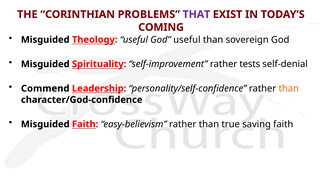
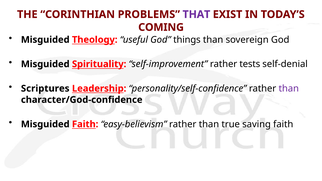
God useful: useful -> things
Commend: Commend -> Scriptures
than at (289, 89) colour: orange -> purple
